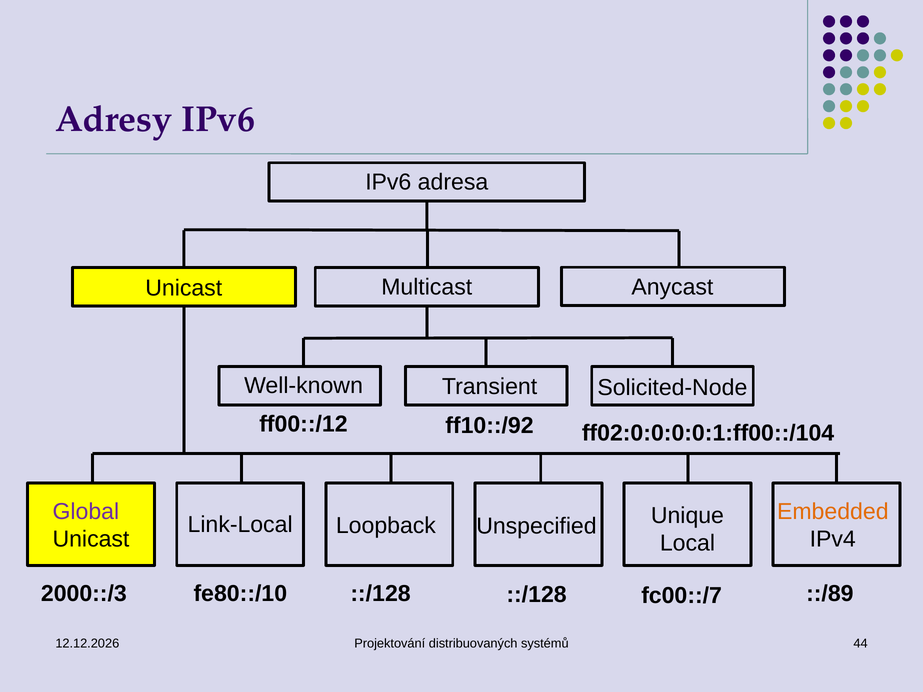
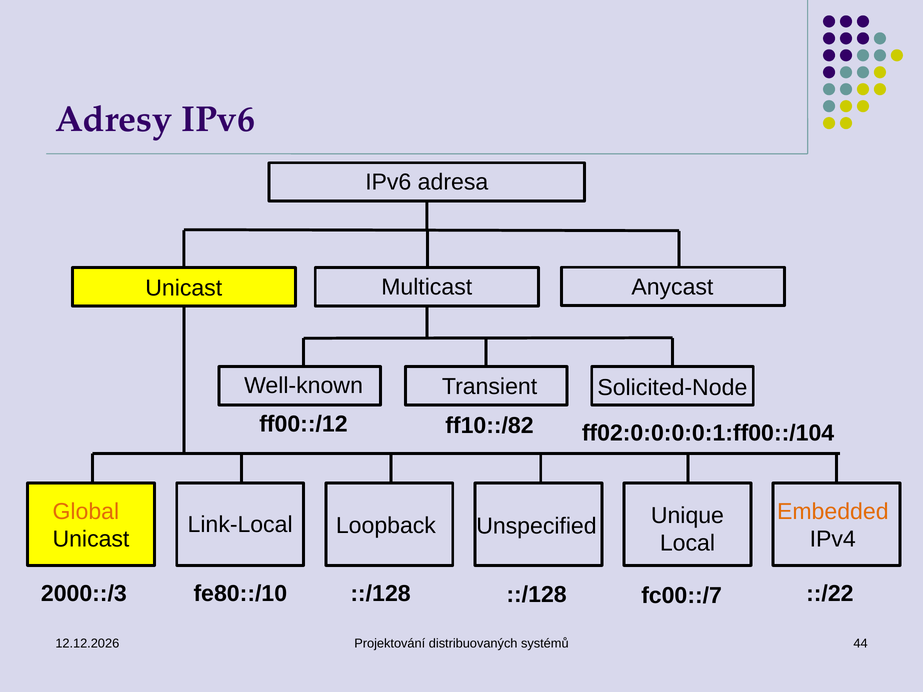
ff10::/92: ff10::/92 -> ff10::/82
Global colour: purple -> orange
::/89: ::/89 -> ::/22
